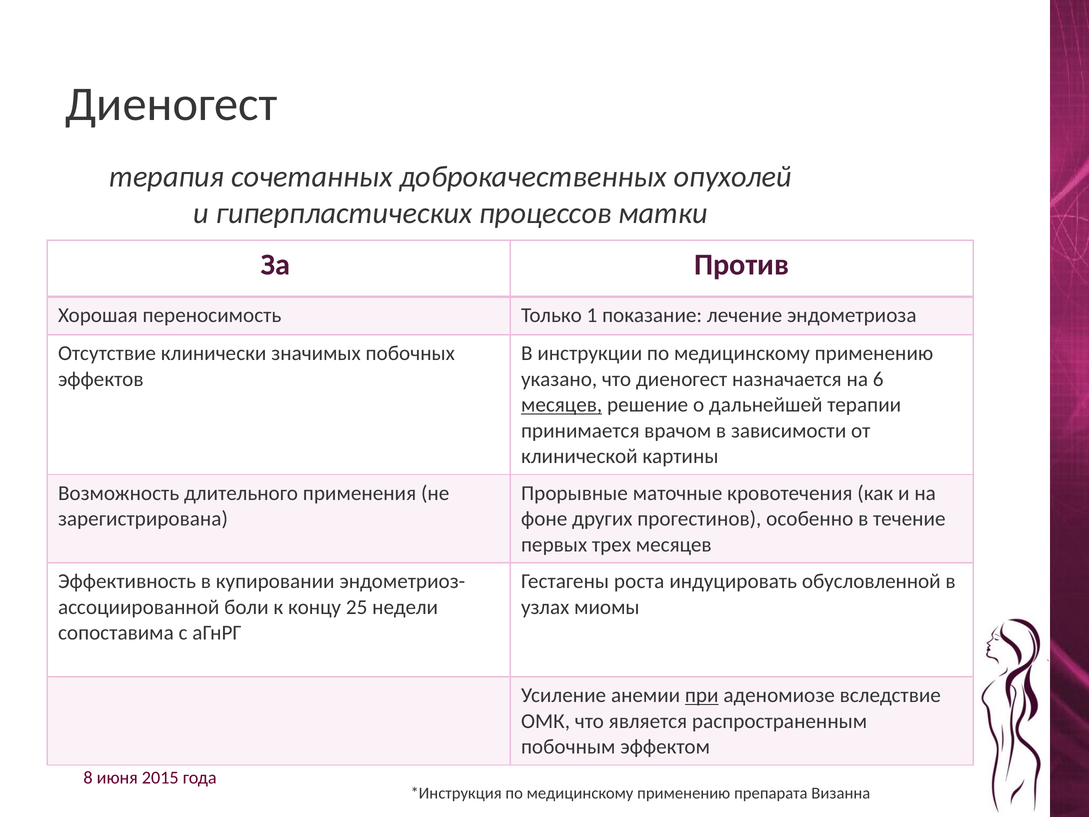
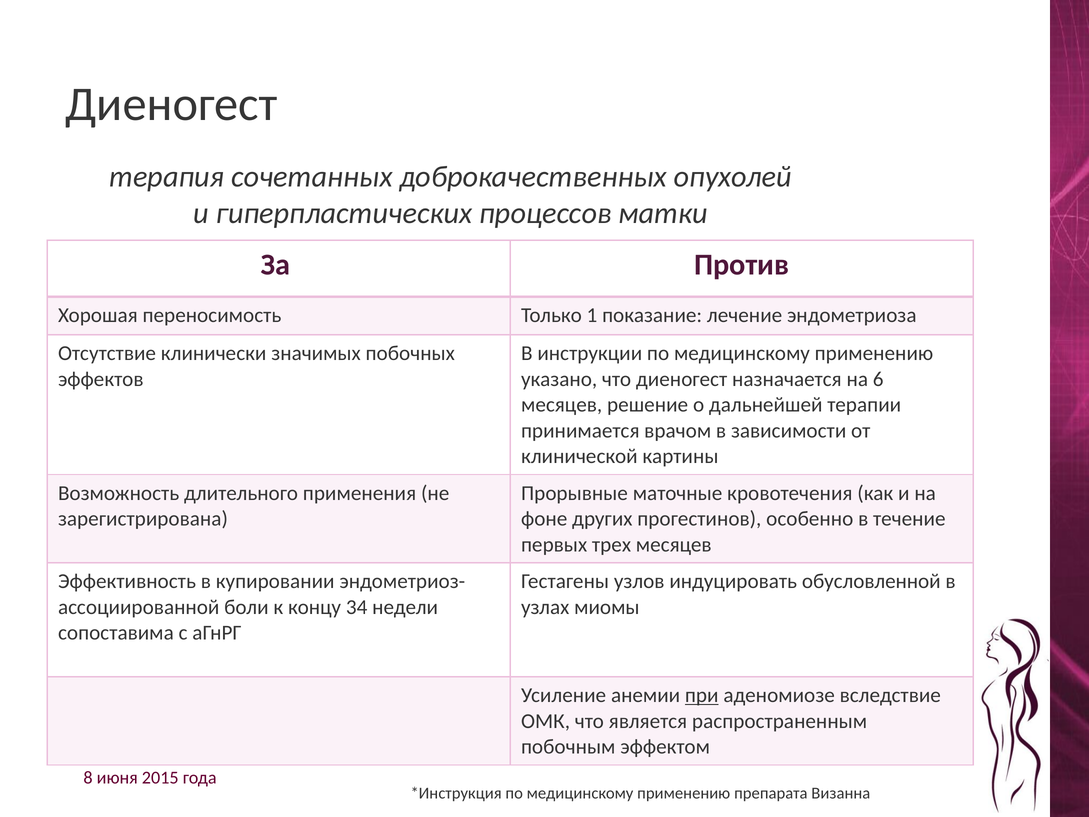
месяцев at (562, 405) underline: present -> none
роста: роста -> узлов
25: 25 -> 34
